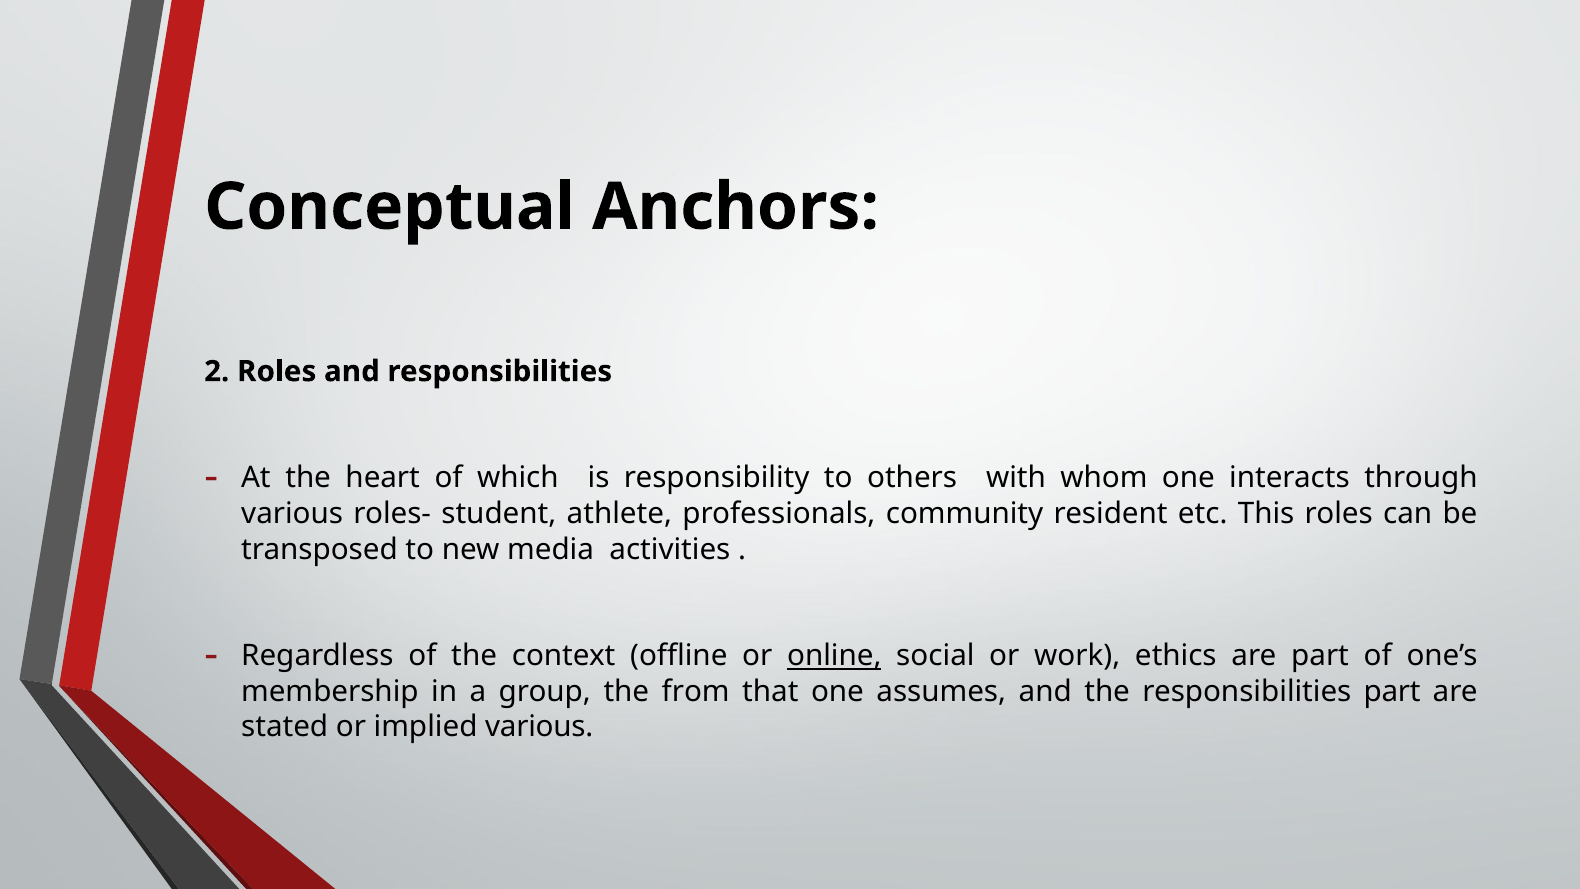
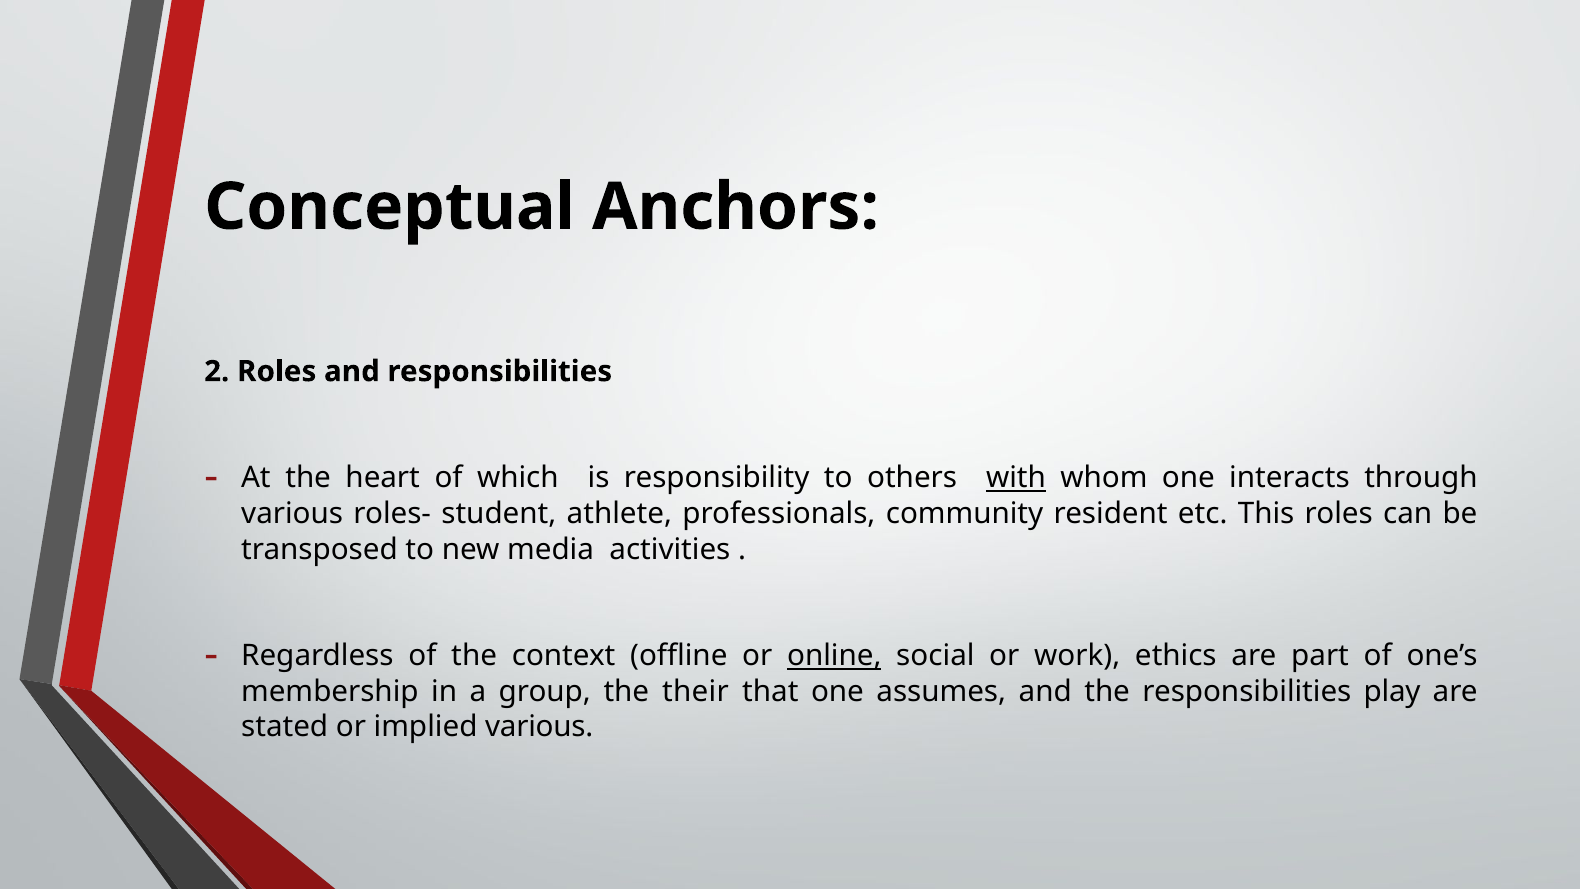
with underline: none -> present
from: from -> their
responsibilities part: part -> play
